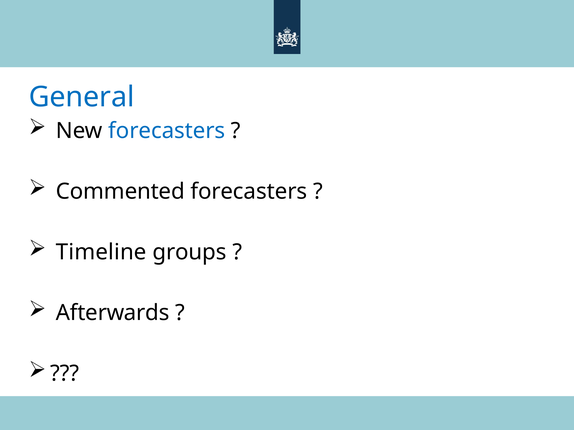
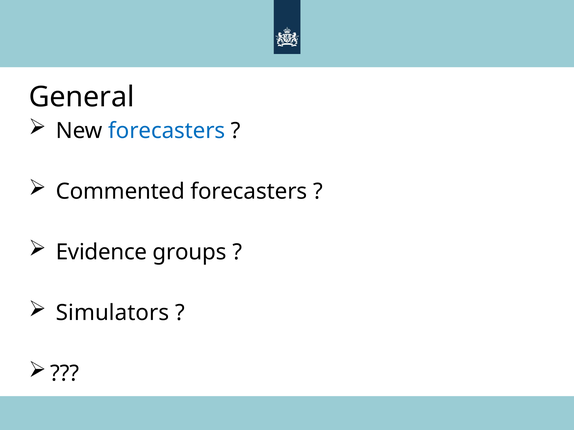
General colour: blue -> black
Timeline: Timeline -> Evidence
Afterwards: Afterwards -> Simulators
